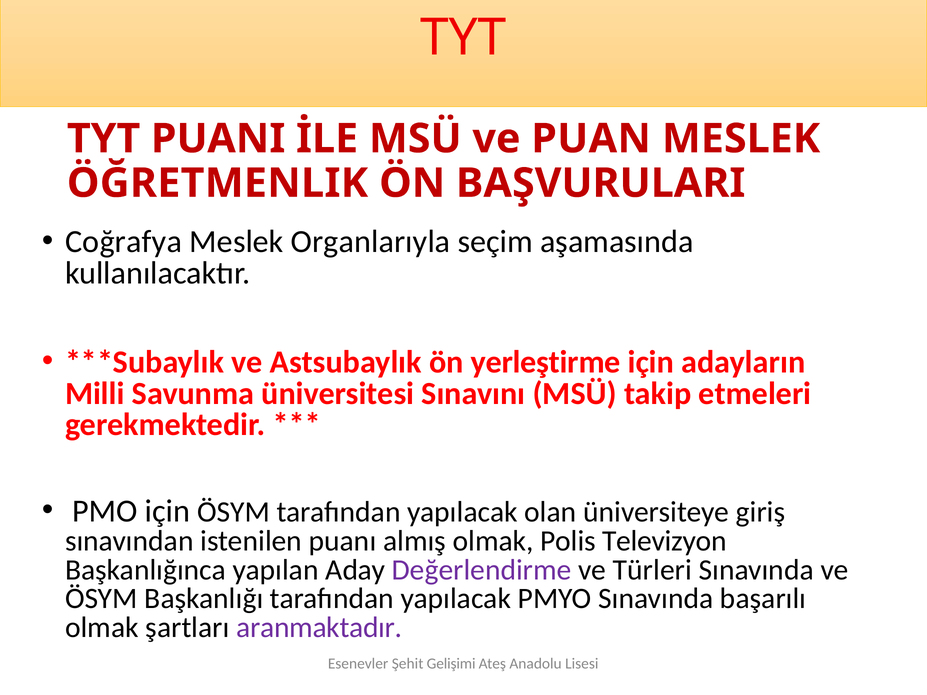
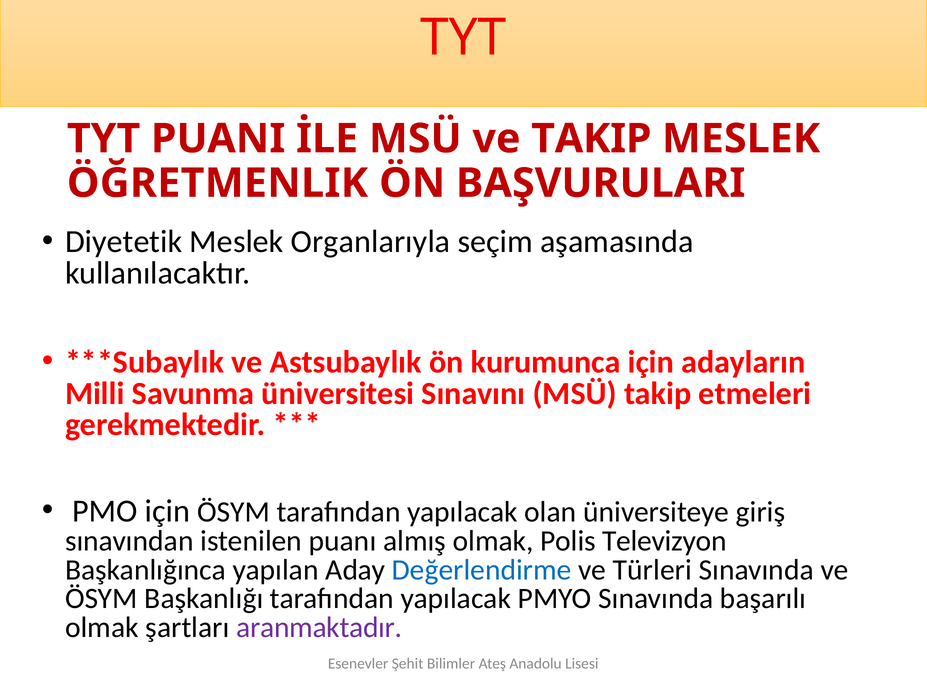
ve PUAN: PUAN -> TAKIP
Coğrafya: Coğrafya -> Diyetetik
yerleştirme: yerleştirme -> kurumunca
Değerlendirme colour: purple -> blue
Gelişimi: Gelişimi -> Bilimler
